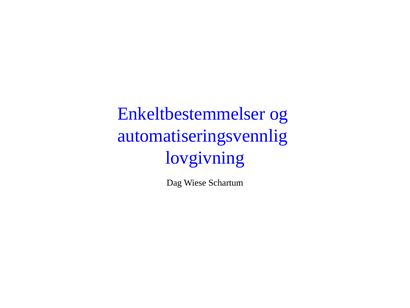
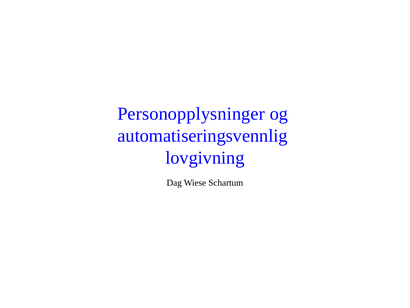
Enkeltbestemmelser: Enkeltbestemmelser -> Personopplysninger
